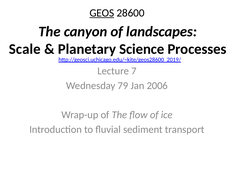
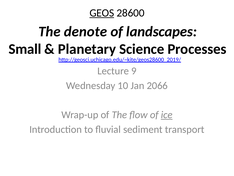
canyon: canyon -> denote
Scale: Scale -> Small
7: 7 -> 9
79: 79 -> 10
2006: 2006 -> 2066
ice underline: none -> present
